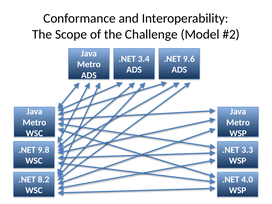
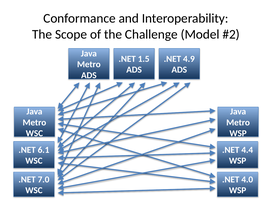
3.4: 3.4 -> 1.5
9.6: 9.6 -> 4.9
9.8: 9.8 -> 6.1
3.3: 3.3 -> 4.4
8.2: 8.2 -> 7.0
